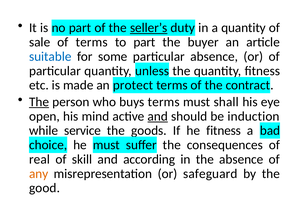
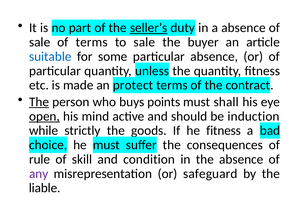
a quantity: quantity -> absence
to part: part -> sale
buys terms: terms -> points
open underline: none -> present
and at (158, 116) underline: present -> none
service: service -> strictly
real: real -> rule
according: according -> condition
any colour: orange -> purple
good: good -> liable
